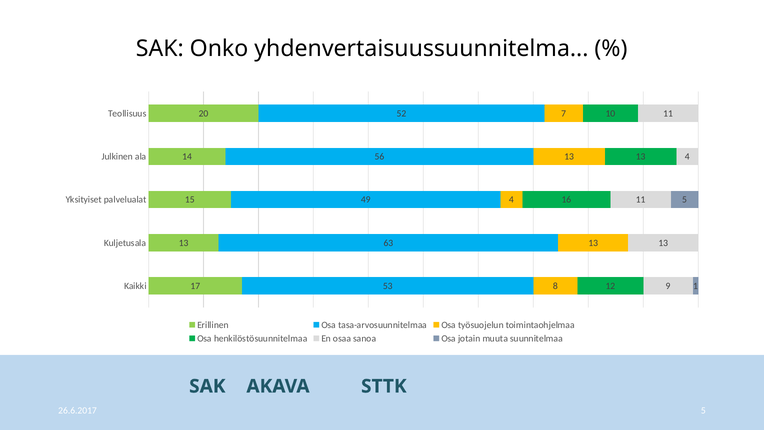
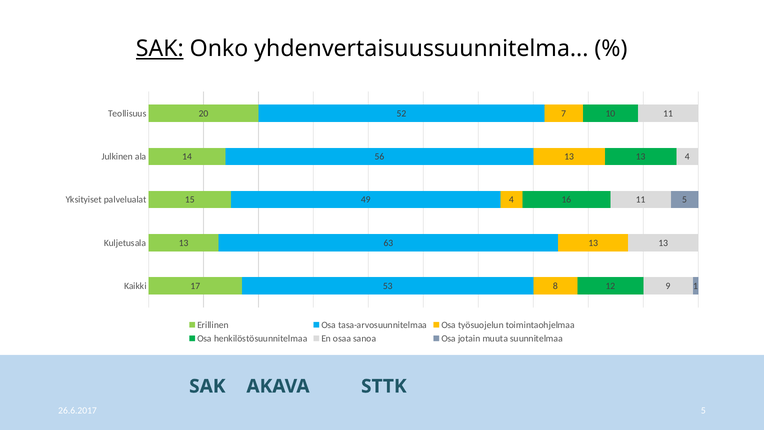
SAK at (160, 49) underline: none -> present
